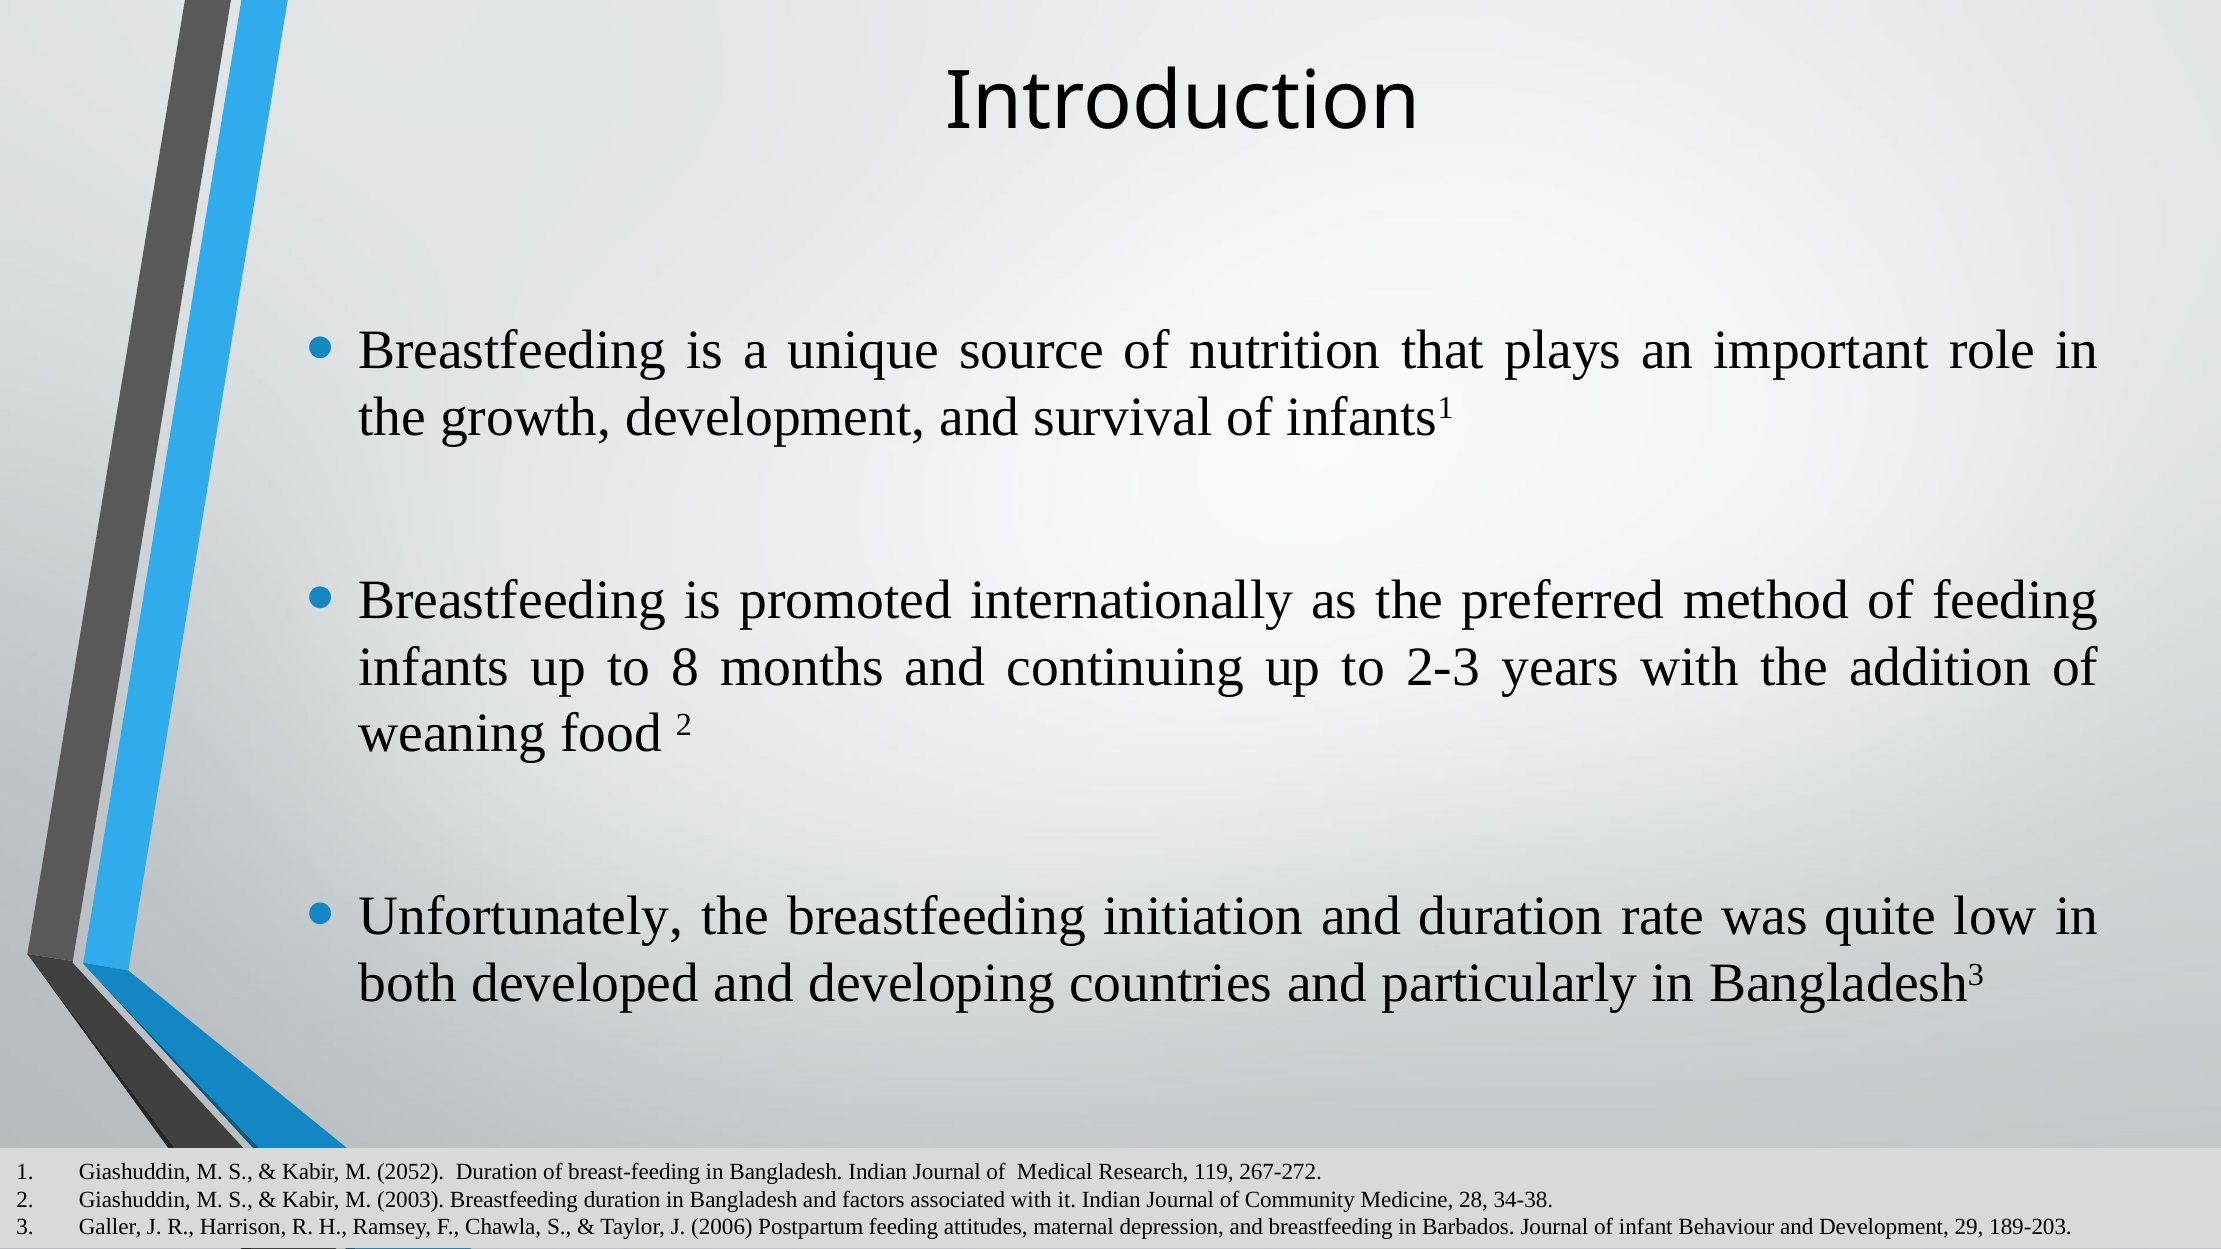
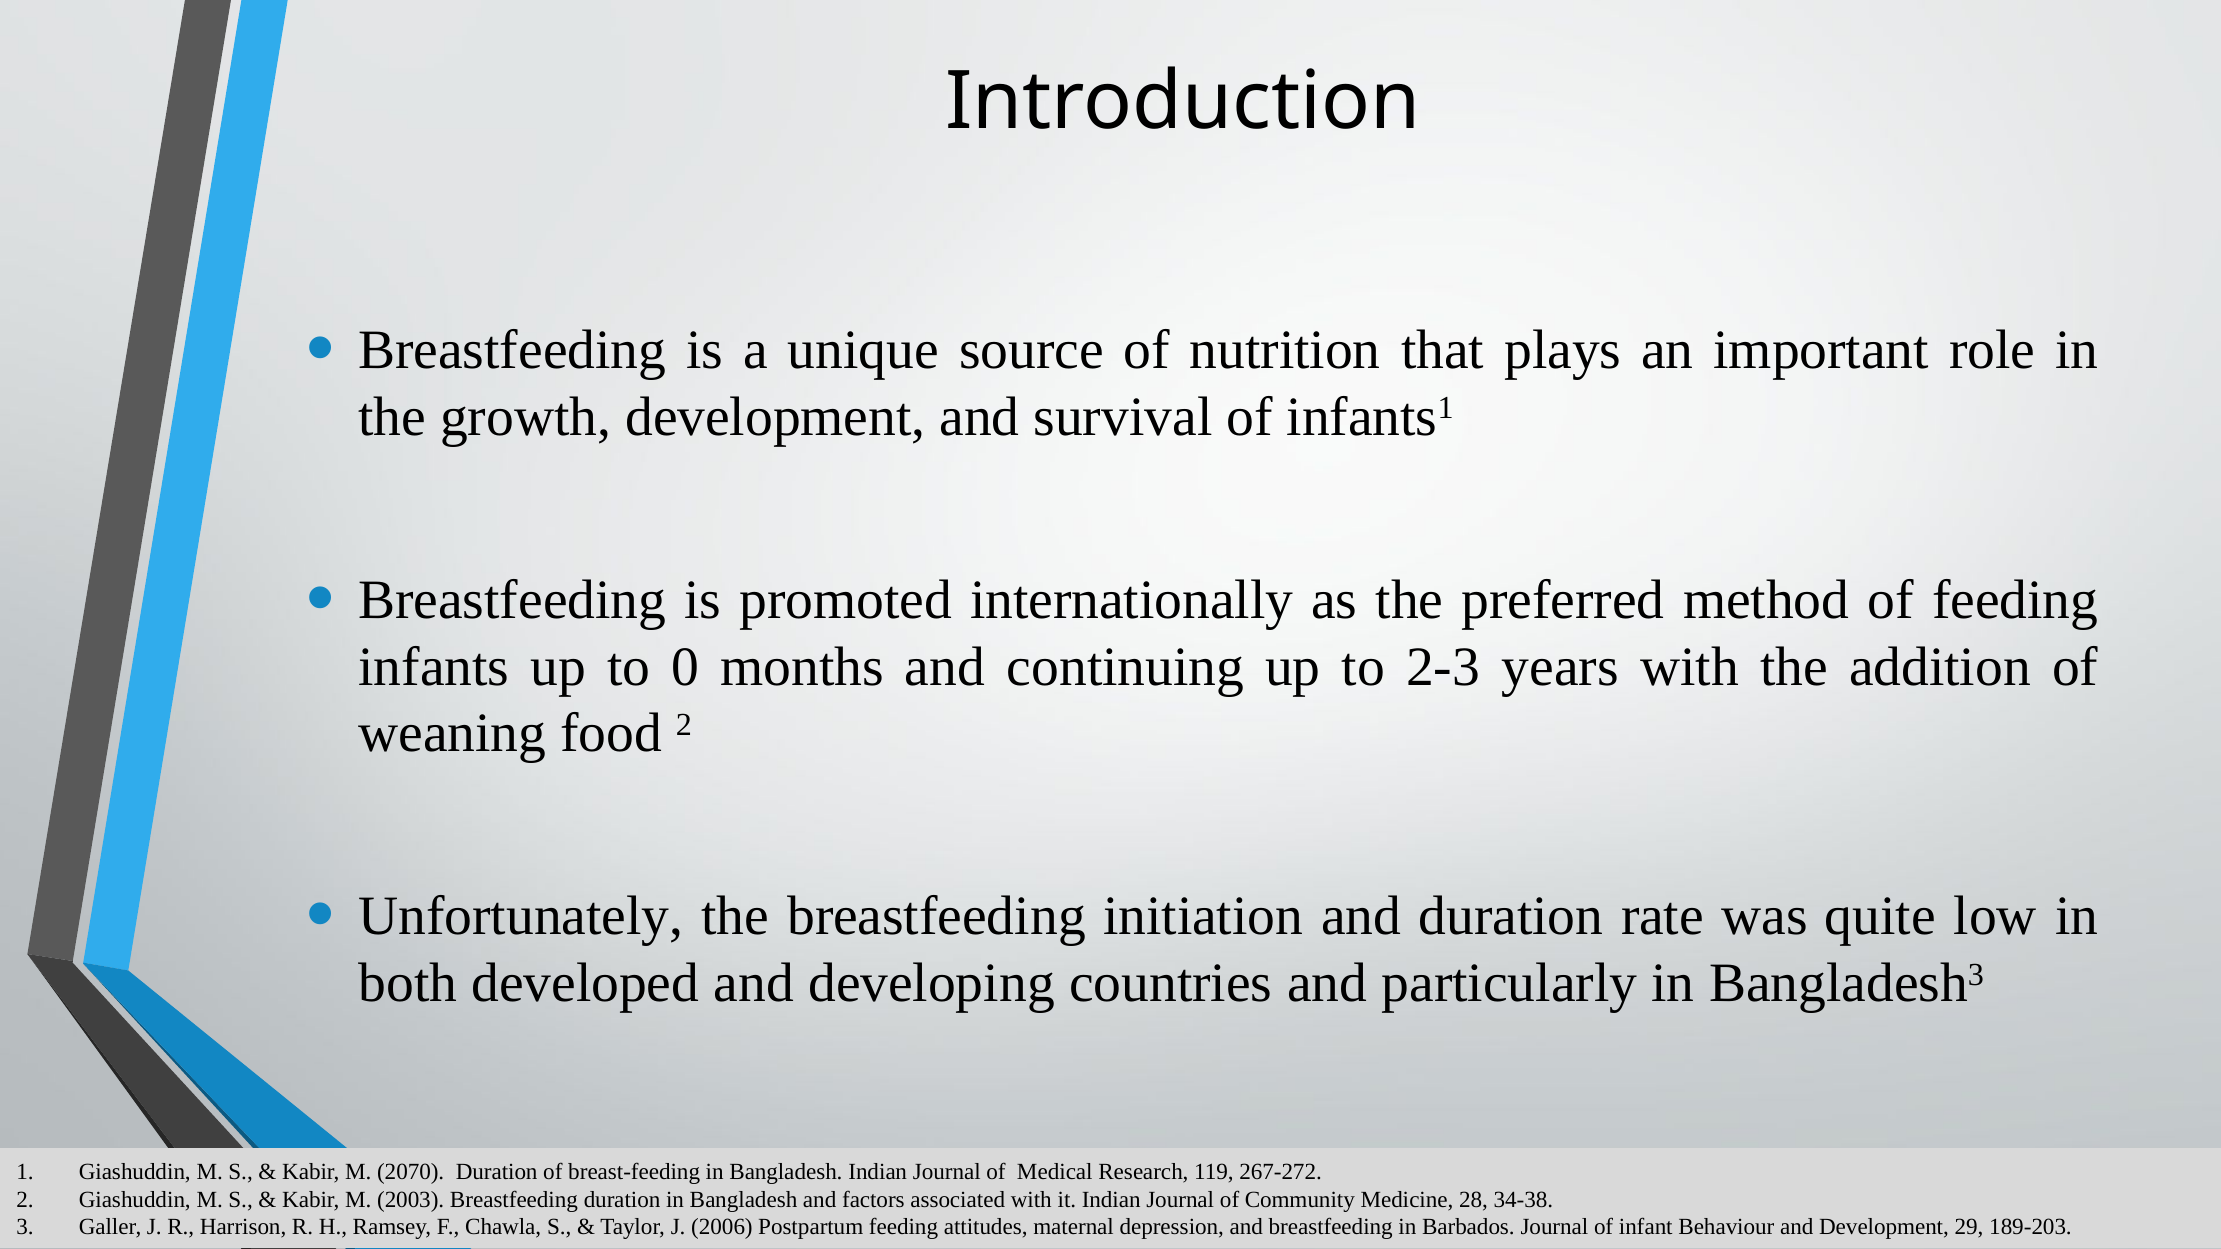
8: 8 -> 0
2052: 2052 -> 2070
